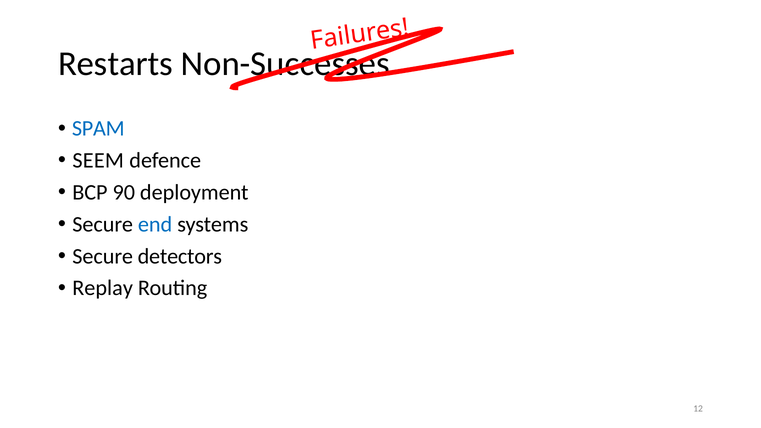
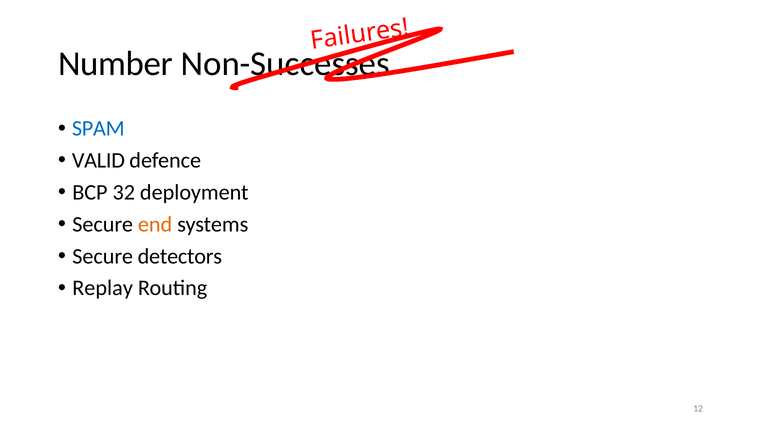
Restarts: Restarts -> Number
SEEM: SEEM -> VALID
90: 90 -> 32
end colour: blue -> orange
